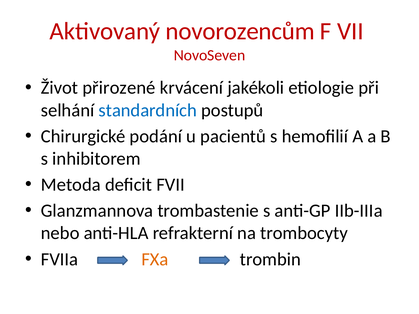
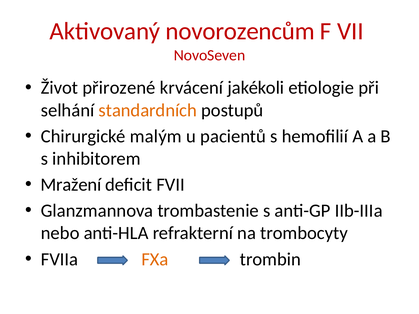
standardních colour: blue -> orange
podání: podání -> malým
Metoda: Metoda -> Mražení
